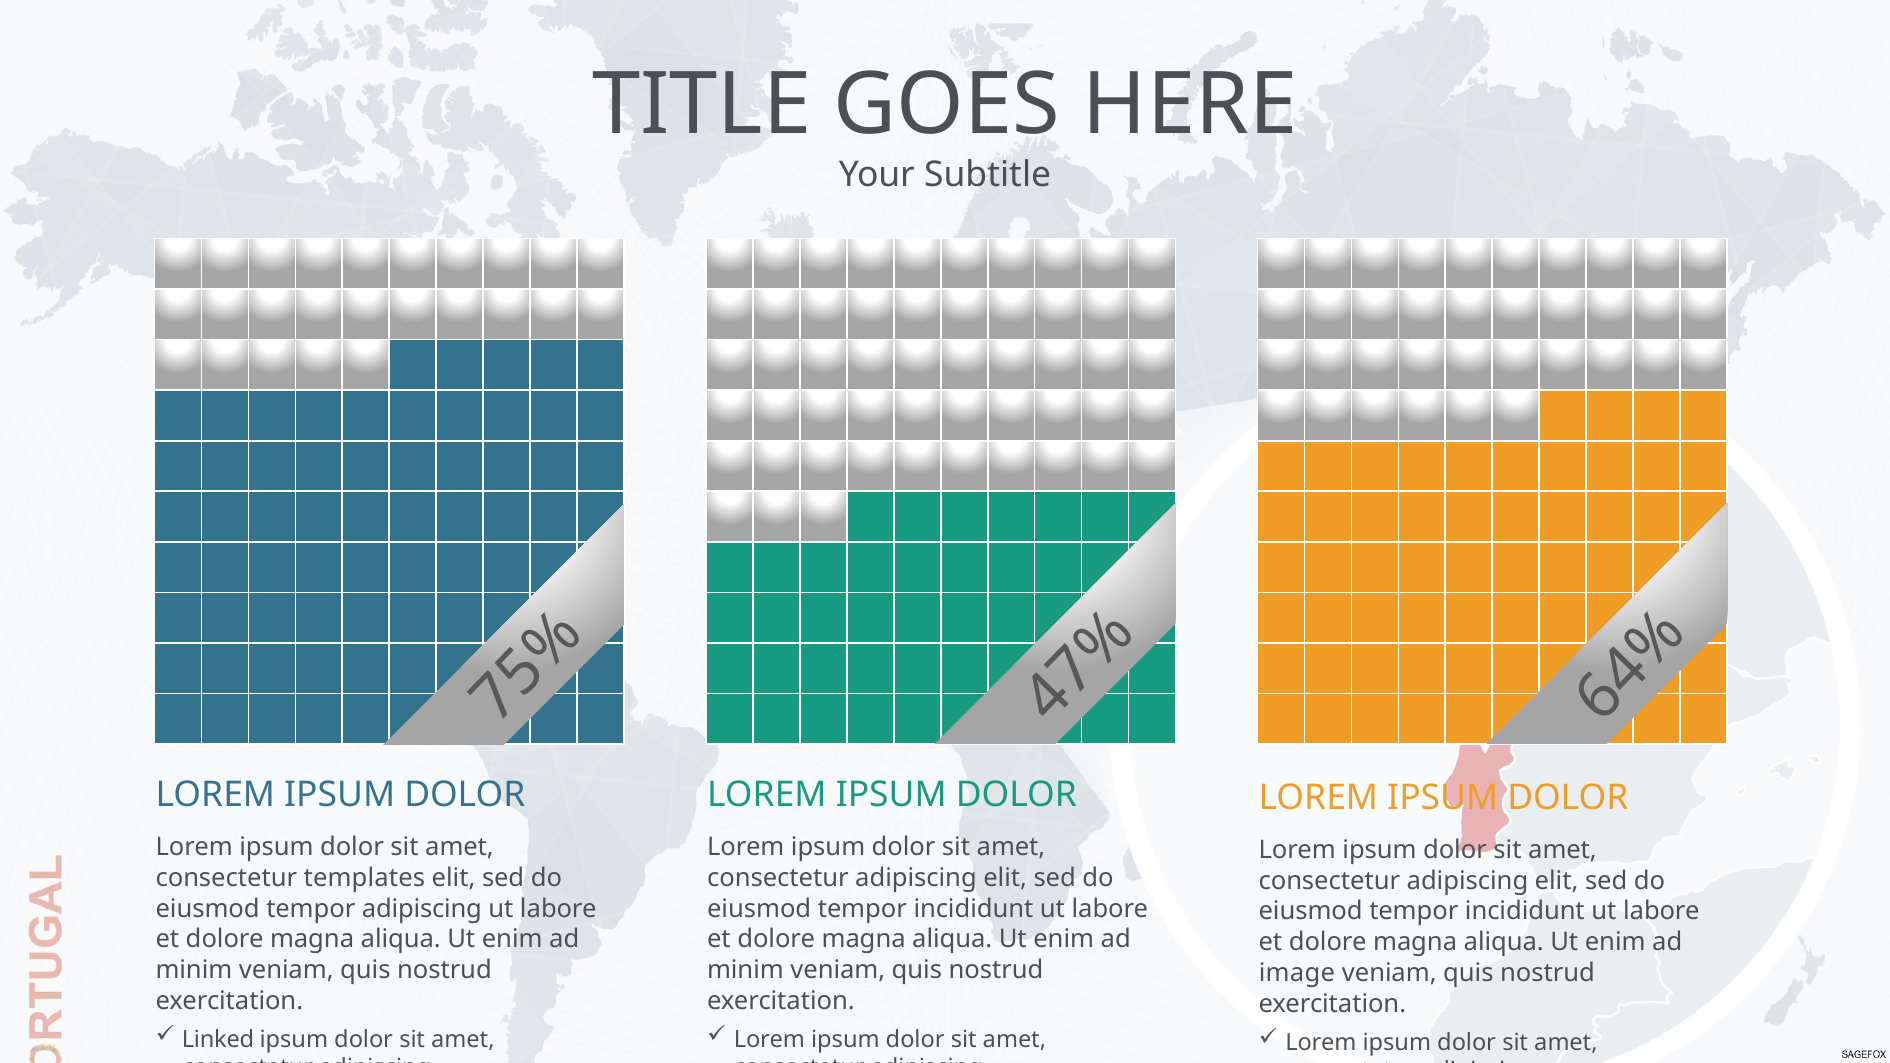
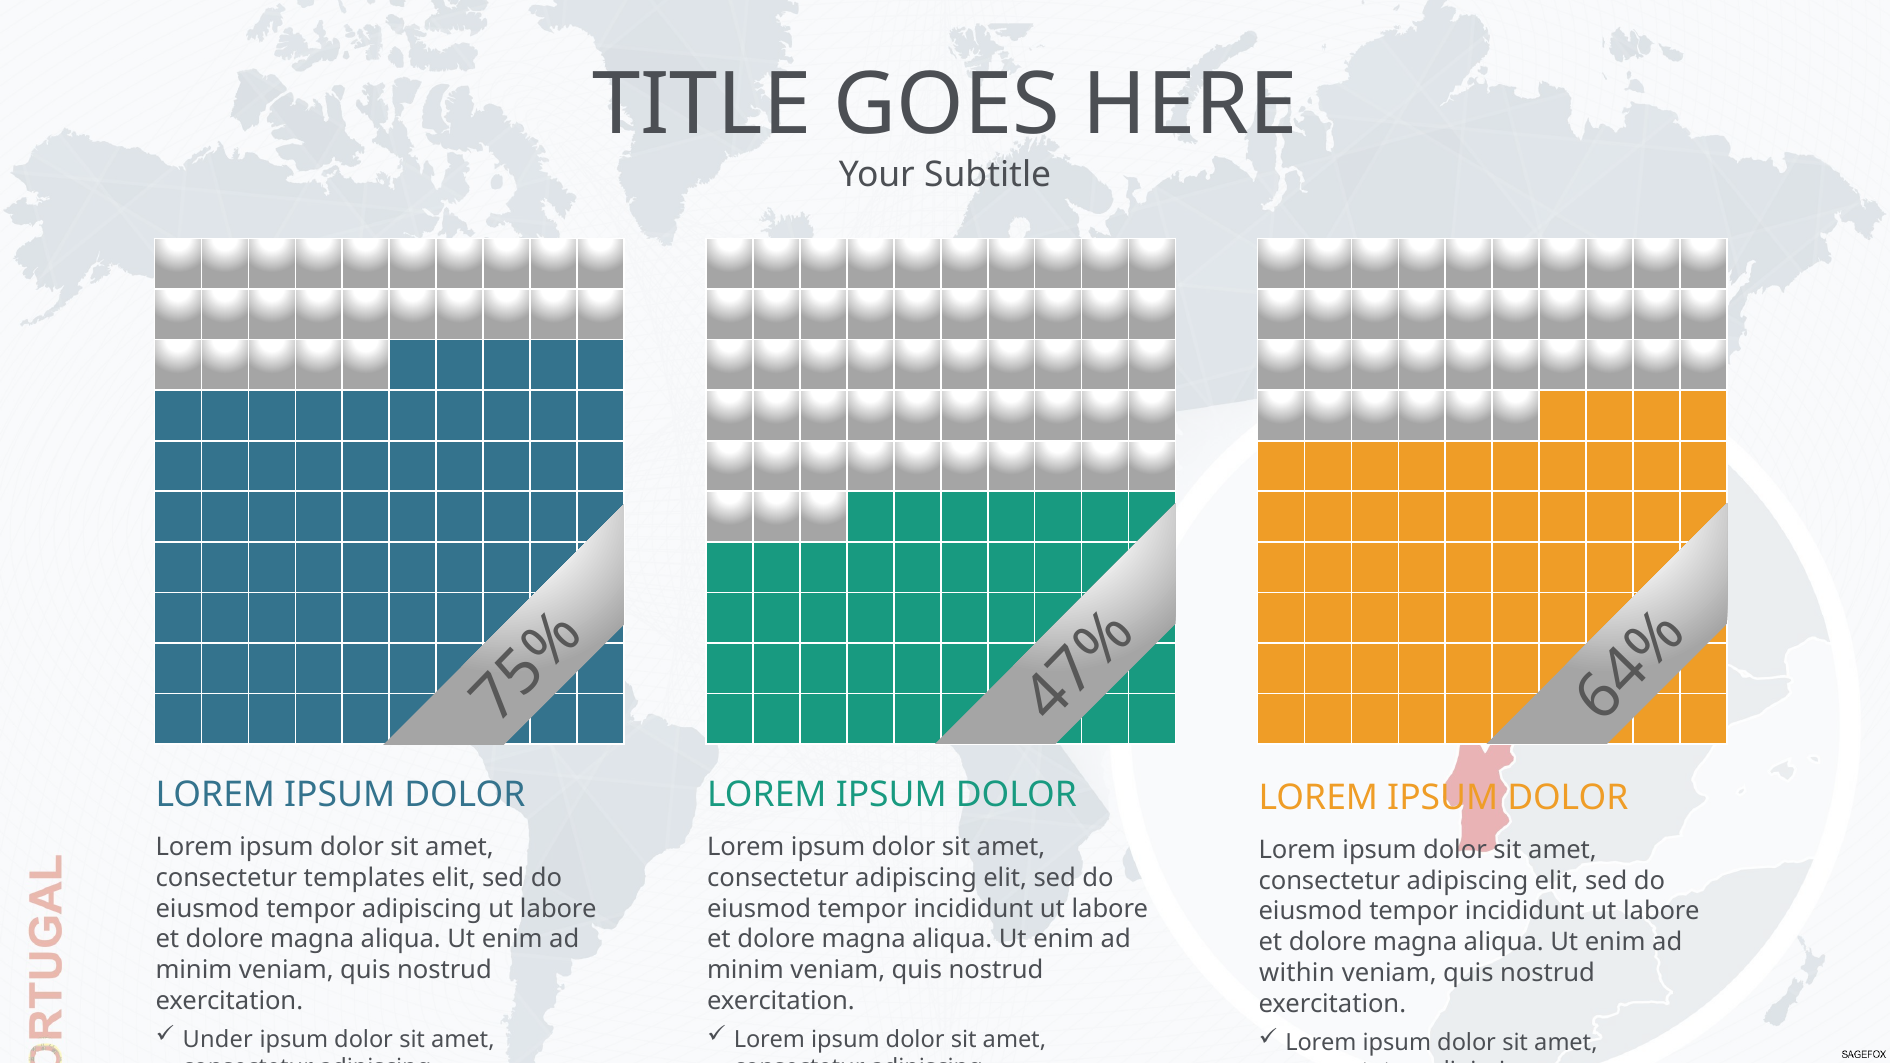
image: image -> within
Linked: Linked -> Under
